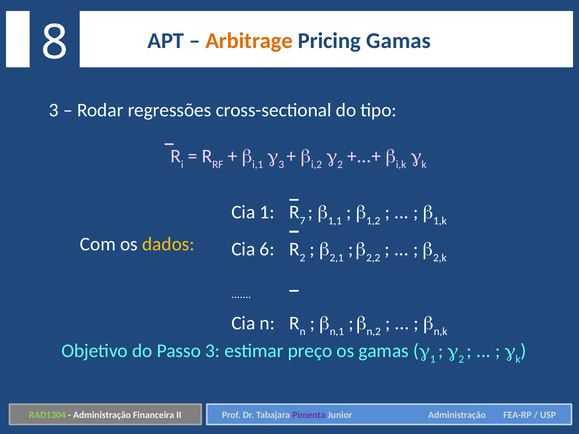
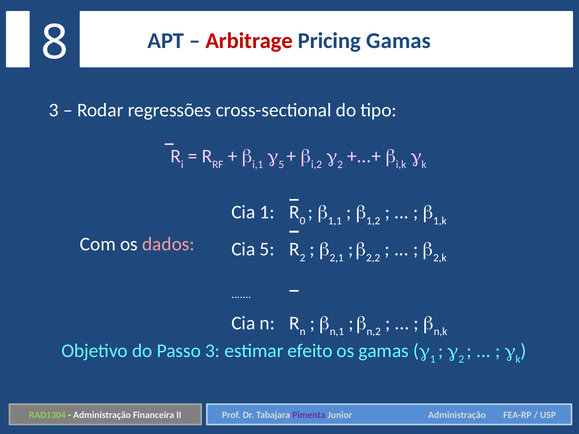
Arbitrage colour: orange -> red
3 at (281, 165): 3 -> 5
7: 7 -> 0
dados colour: yellow -> pink
Cia 6: 6 -> 5
preço: preço -> efeito
